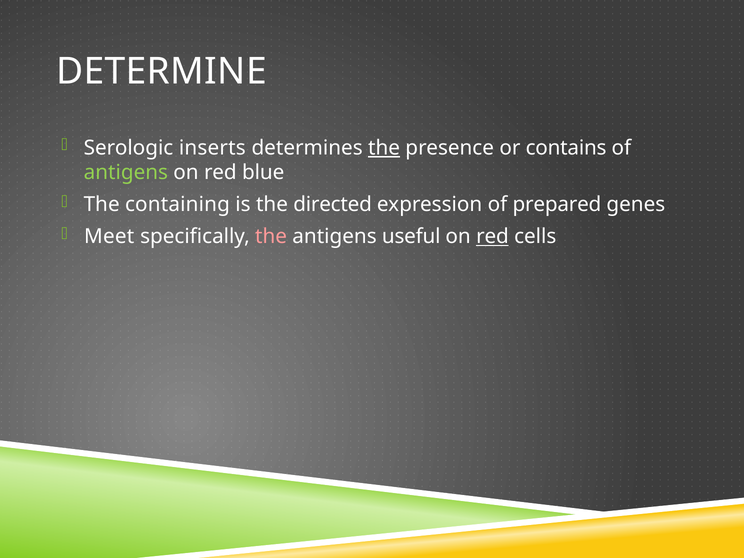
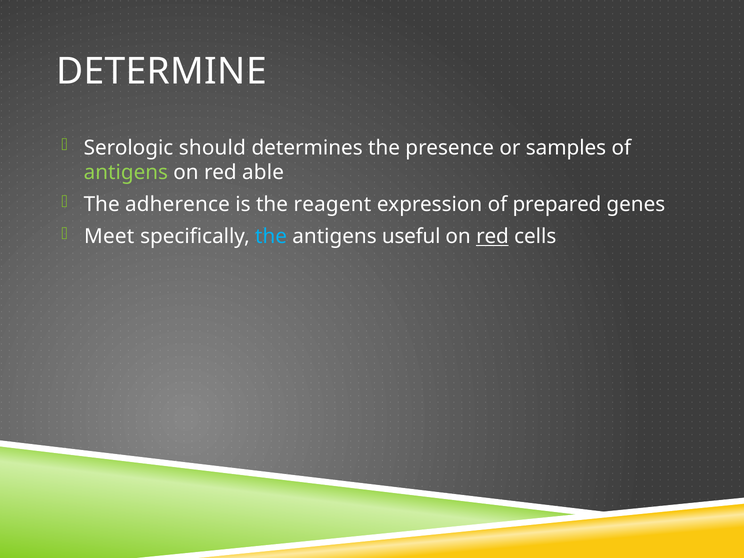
inserts: inserts -> should
the at (384, 148) underline: present -> none
contains: contains -> samples
blue: blue -> able
containing: containing -> adherence
directed: directed -> reagent
the at (271, 237) colour: pink -> light blue
